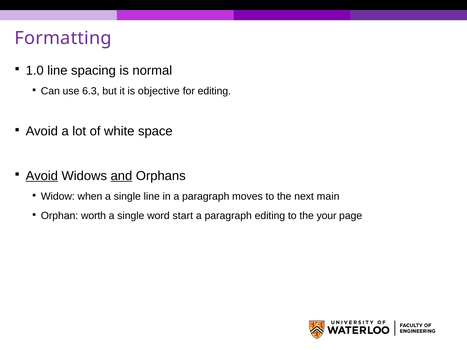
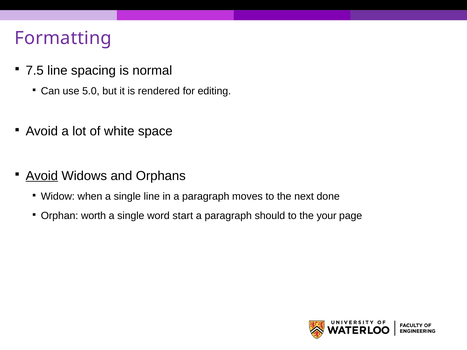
1.0: 1.0 -> 7.5
6.3: 6.3 -> 5.0
objective: objective -> rendered
and underline: present -> none
main: main -> done
paragraph editing: editing -> should
